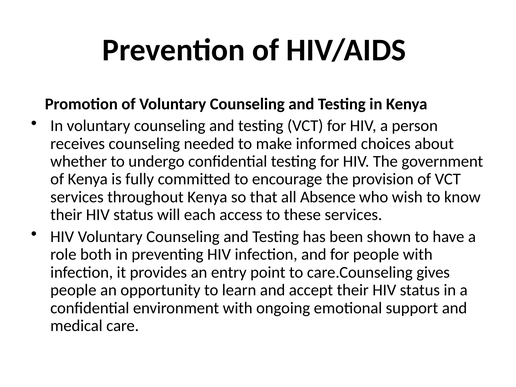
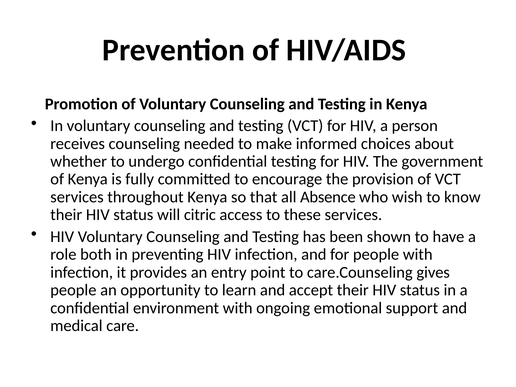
each: each -> citric
